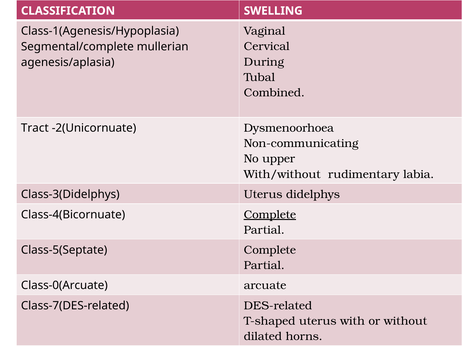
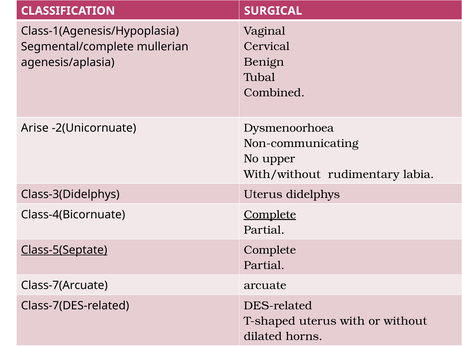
SWELLING: SWELLING -> SURGICAL
During: During -> Benign
Tract: Tract -> Arise
Class-5(Septate underline: none -> present
Class-0(Arcuate: Class-0(Arcuate -> Class-7(Arcuate
